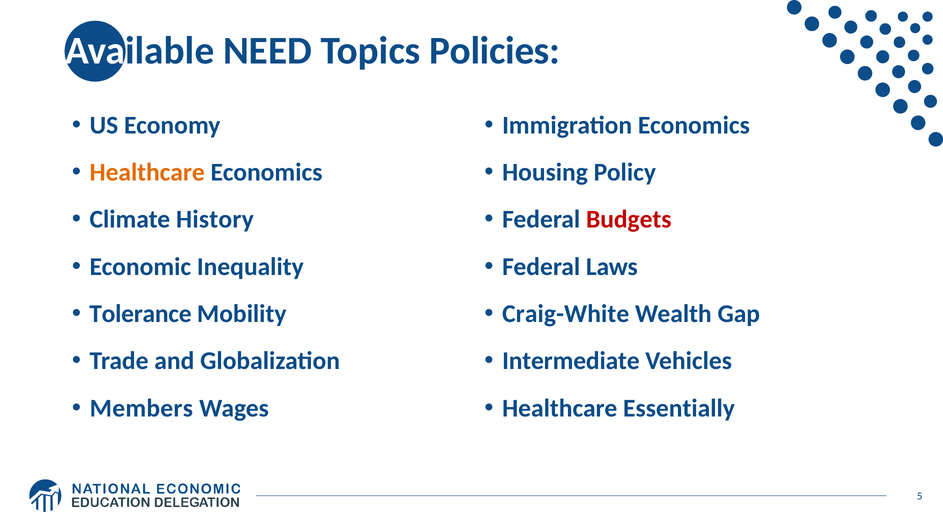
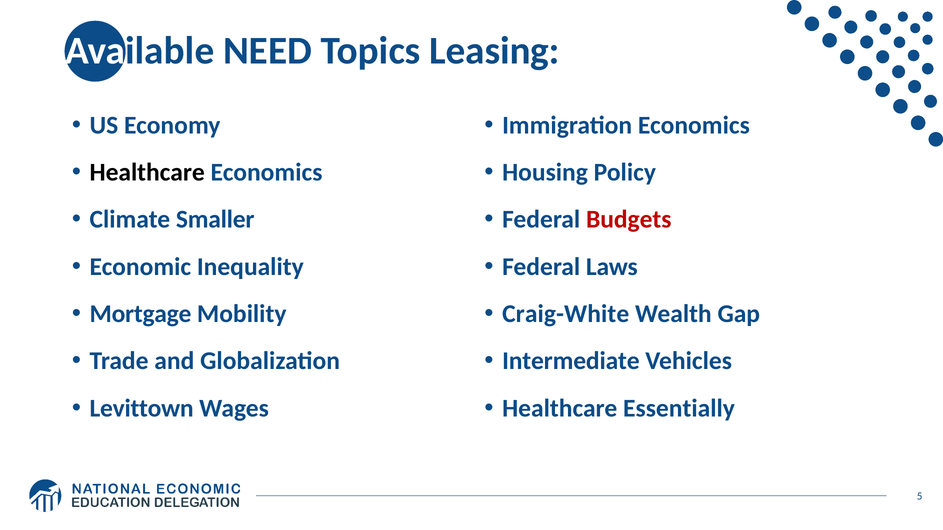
Policies: Policies -> Leasing
Healthcare at (147, 172) colour: orange -> black
History: History -> Smaller
Tolerance: Tolerance -> Mortgage
Members: Members -> Levittown
